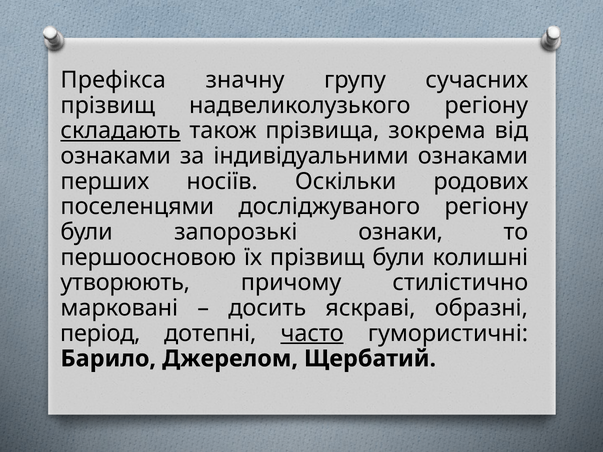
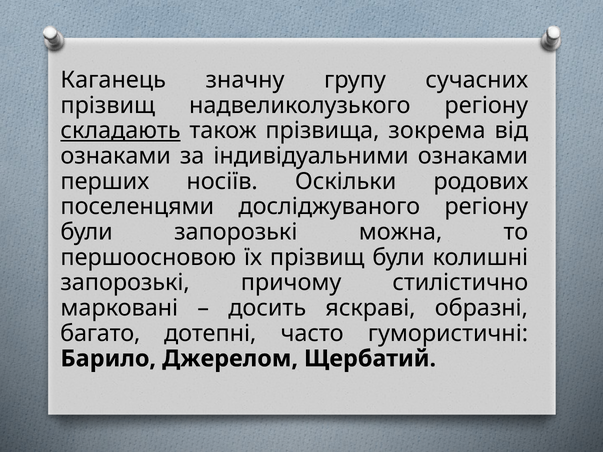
Префікса: Префікса -> Каганець
ознаки: ознаки -> можна
утворюють at (125, 283): утворюють -> запорозькі
період: період -> багато
часто underline: present -> none
